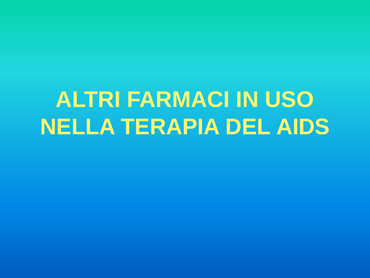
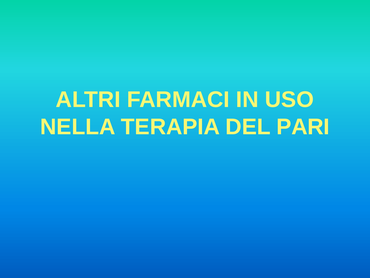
AIDS: AIDS -> PARI
